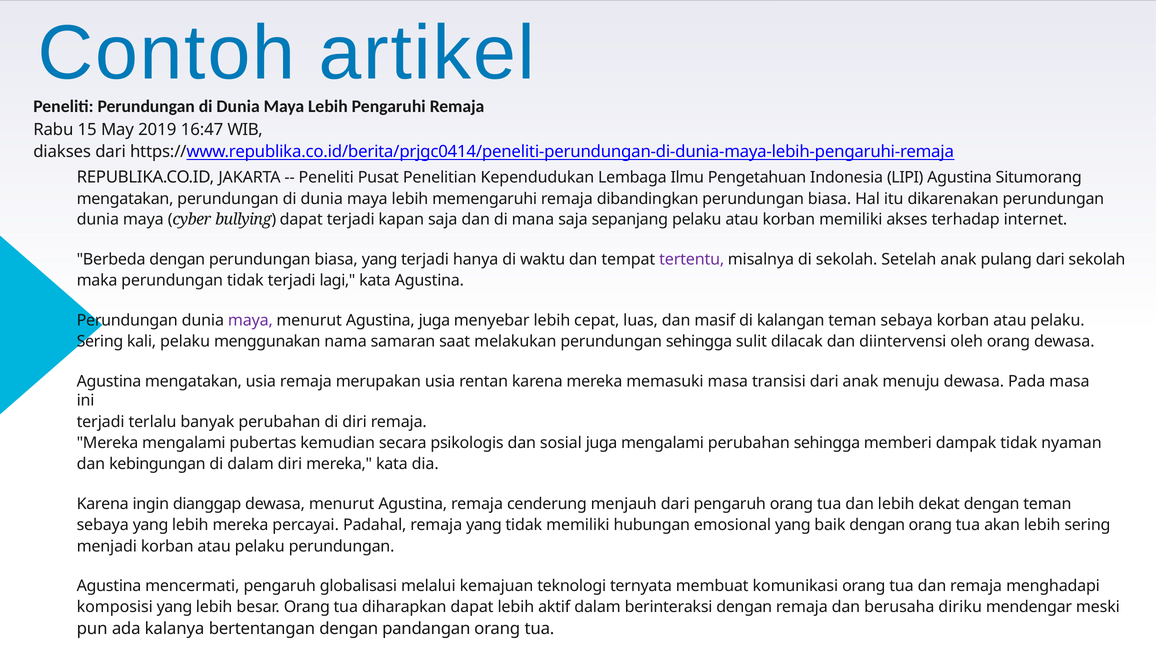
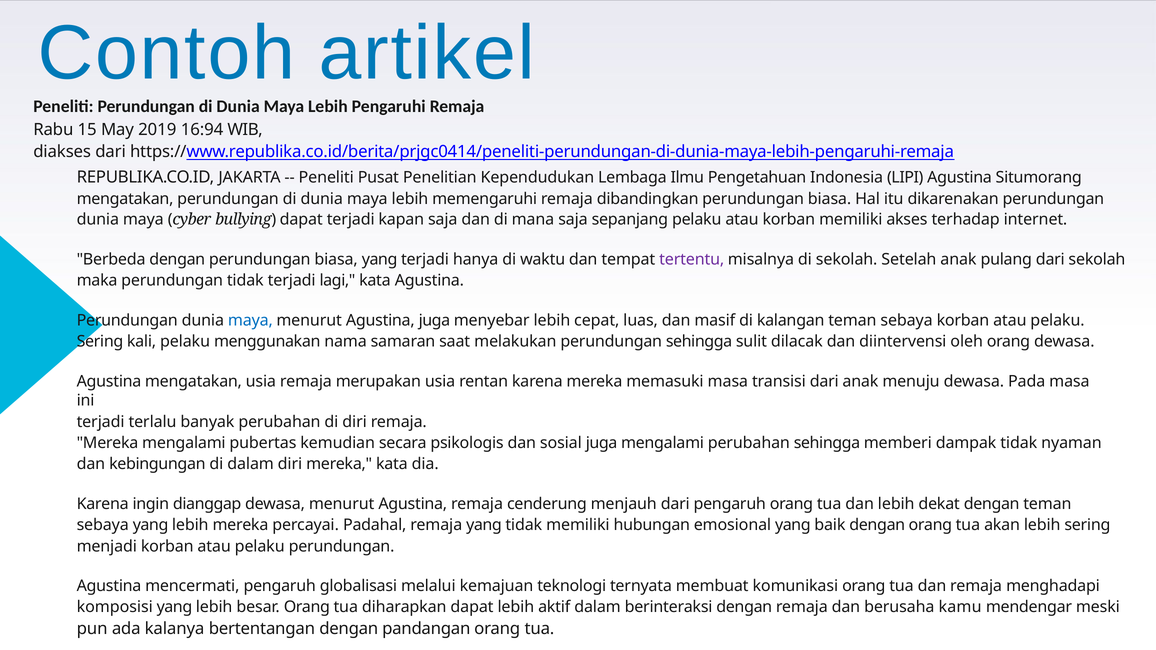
16:47: 16:47 -> 16:94
maya at (250, 321) colour: purple -> blue
diriku: diriku -> kamu
